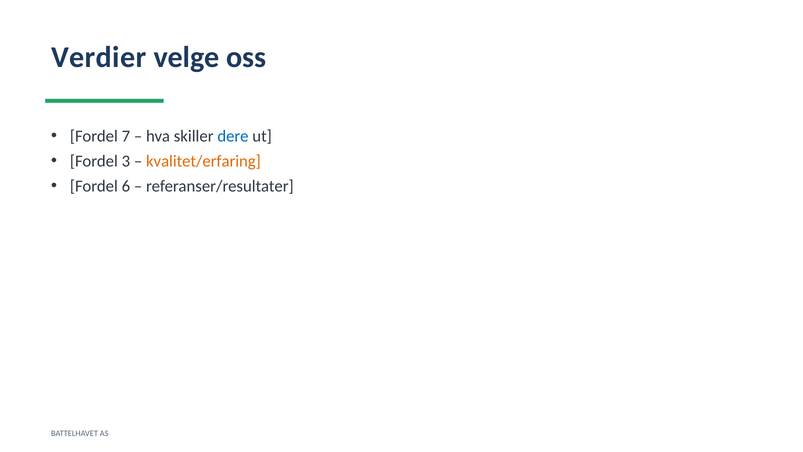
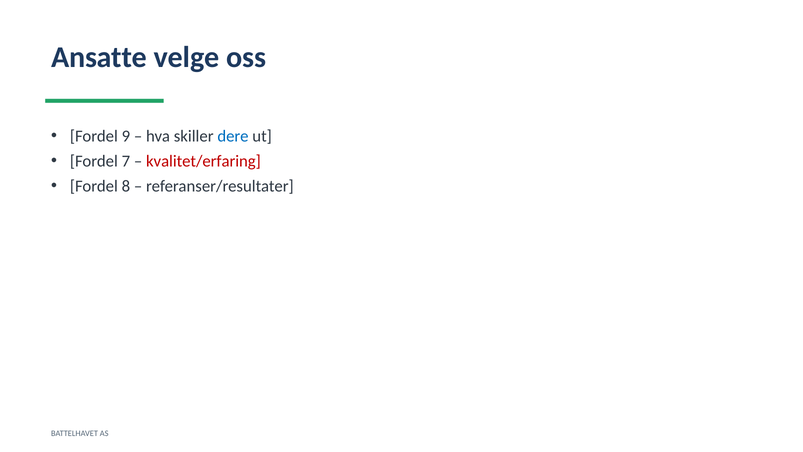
Verdier: Verdier -> Ansatte
7: 7 -> 9
3: 3 -> 7
kvalitet/erfaring colour: orange -> red
6: 6 -> 8
